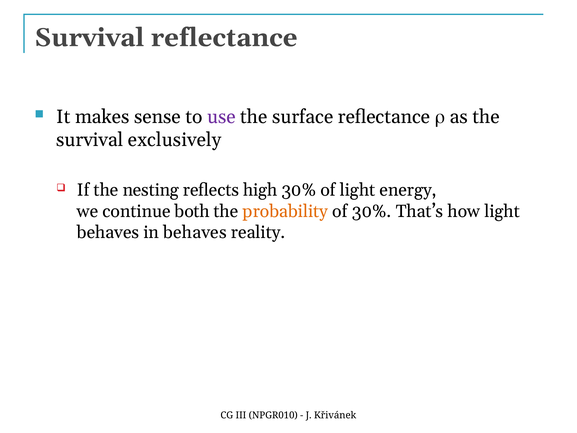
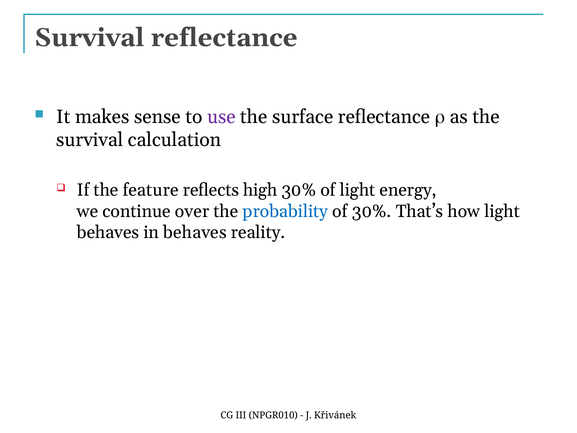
exclusively: exclusively -> calculation
nesting: nesting -> feature
both: both -> over
probability colour: orange -> blue
